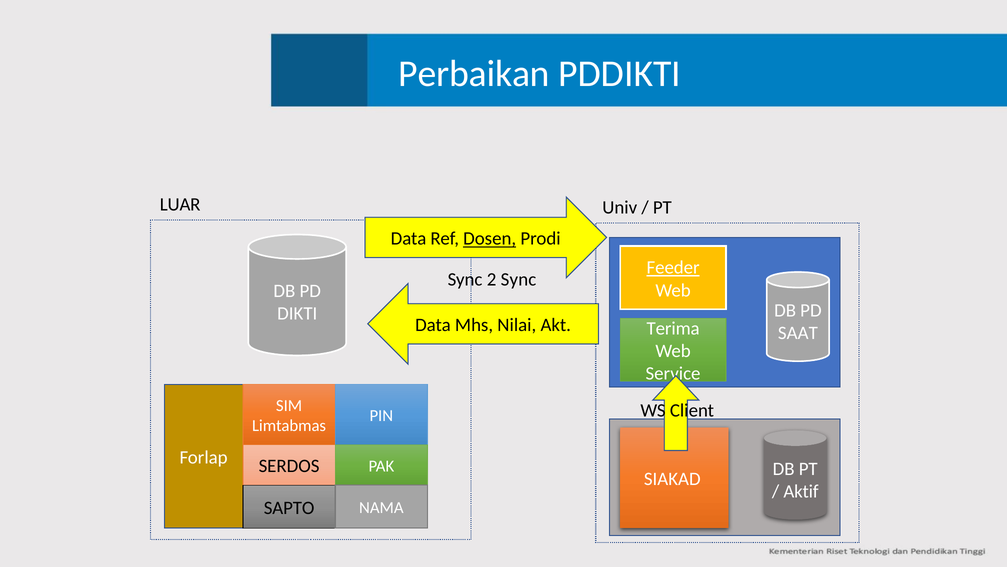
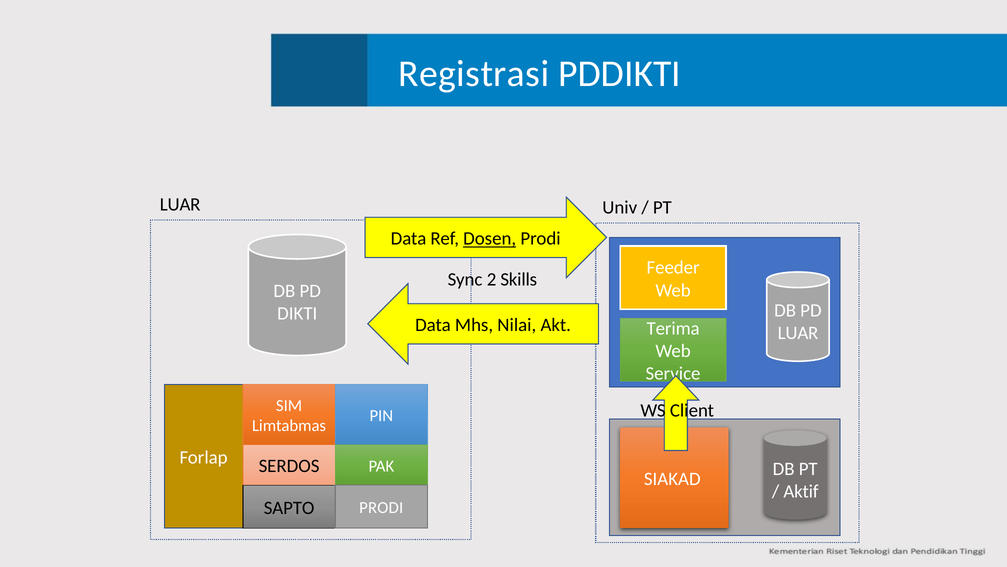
Perbaikan: Perbaikan -> Registrasi
Feeder underline: present -> none
2 Sync: Sync -> Skills
SAAT at (798, 333): SAAT -> LUAR
NAMA at (381, 507): NAMA -> PRODI
